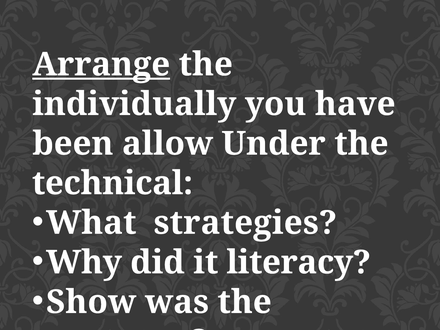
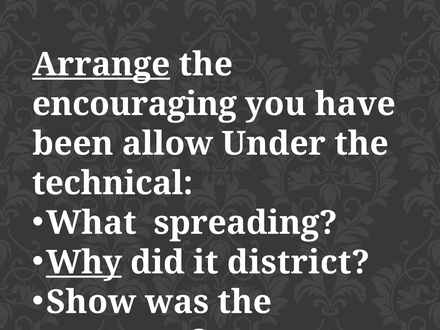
individually: individually -> encouraging
strategies: strategies -> spreading
Why underline: none -> present
literacy: literacy -> district
